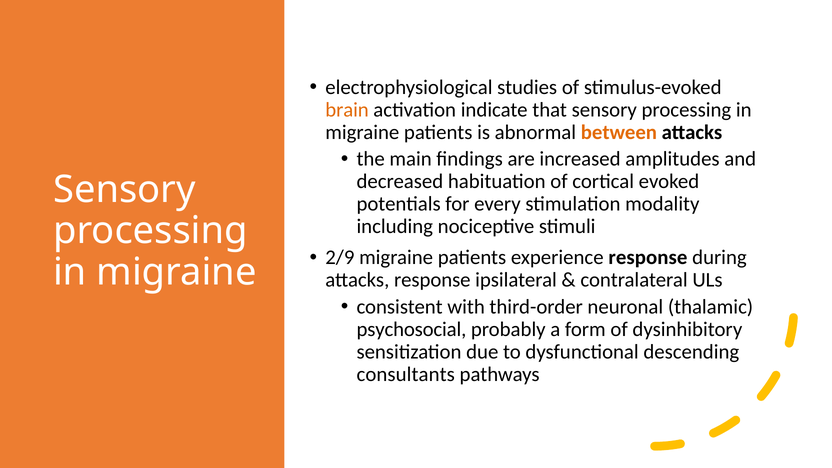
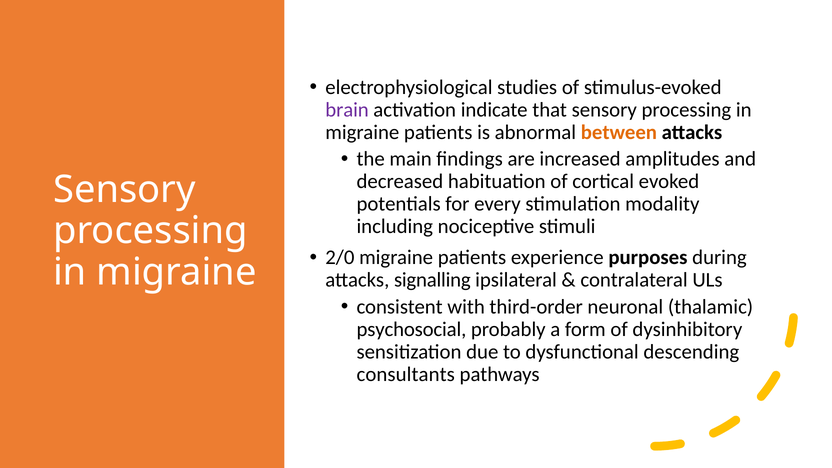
brain colour: orange -> purple
2/9: 2/9 -> 2/0
experience response: response -> purposes
attacks response: response -> signalling
